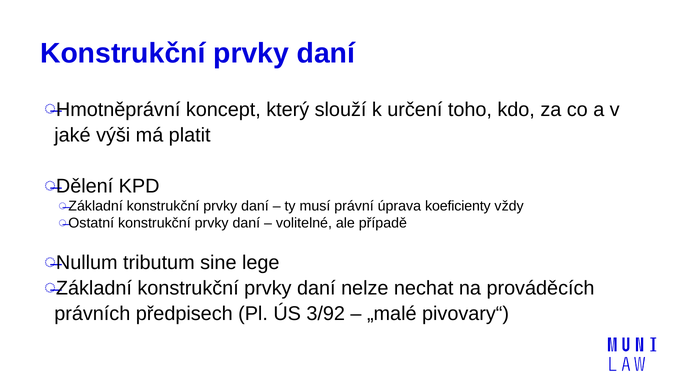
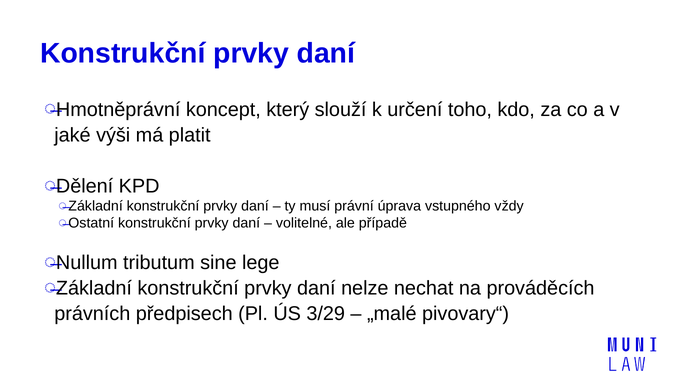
koeficienty: koeficienty -> vstupného
3/92: 3/92 -> 3/29
